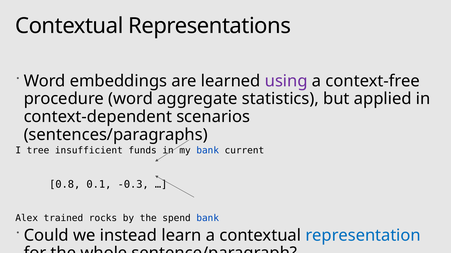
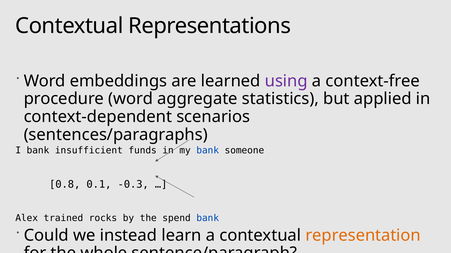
I tree: tree -> bank
current: current -> someone
representation colour: blue -> orange
